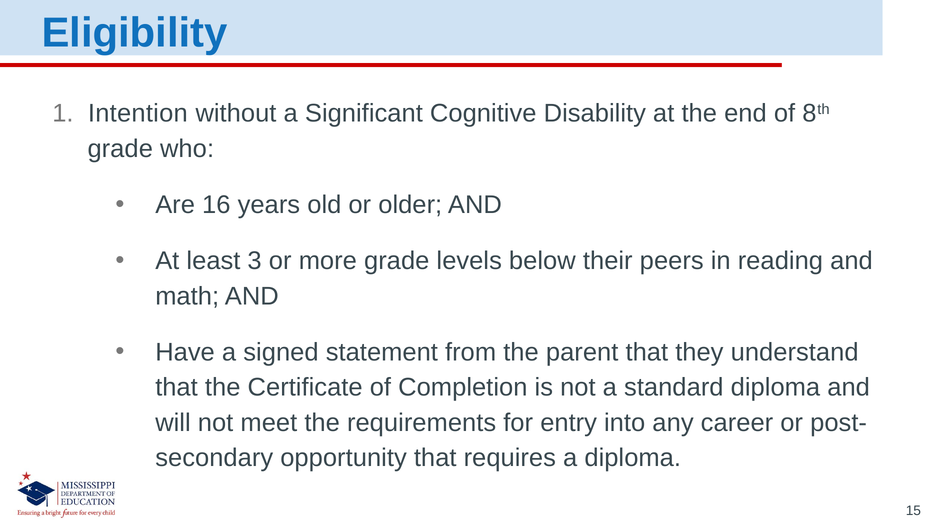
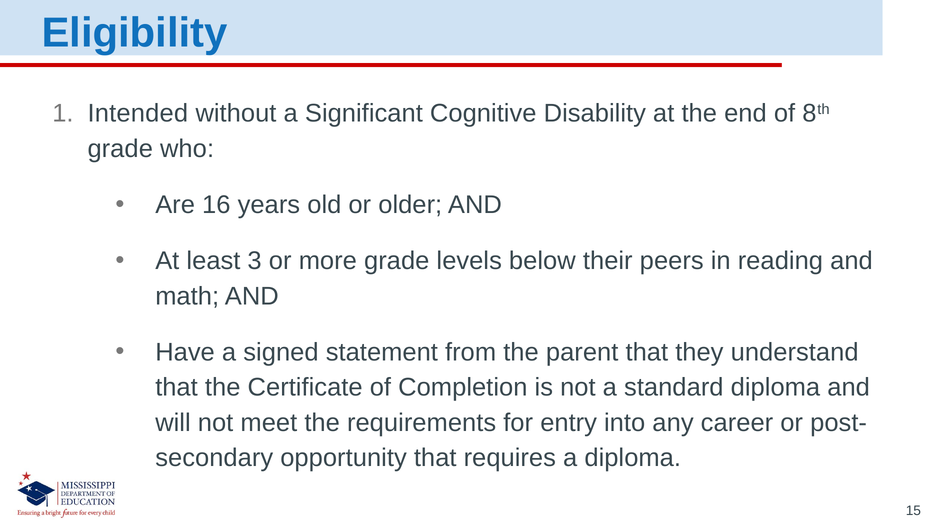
Intention: Intention -> Intended
